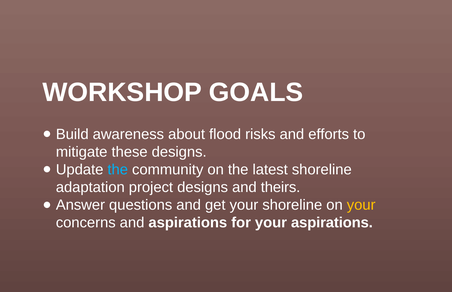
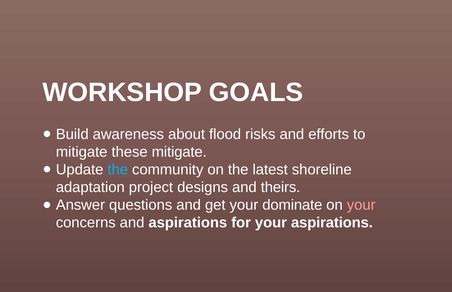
these designs: designs -> mitigate
your shoreline: shoreline -> dominate
your at (361, 205) colour: yellow -> pink
